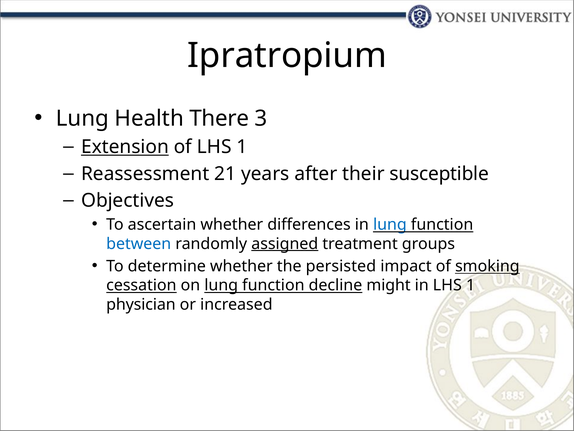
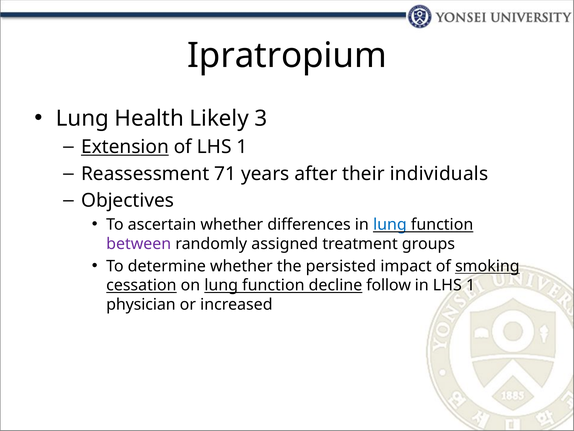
There: There -> Likely
21: 21 -> 71
susceptible: susceptible -> individuals
between colour: blue -> purple
assigned underline: present -> none
might: might -> follow
